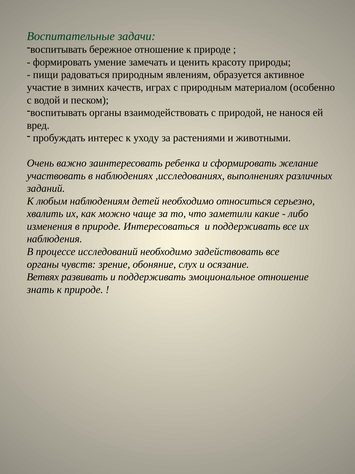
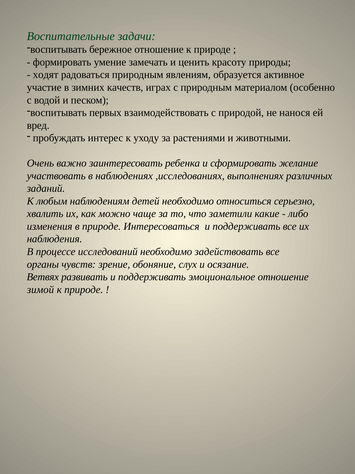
пищи: пищи -> ходят
воспитывать органы: органы -> первых
знать: знать -> зимой
